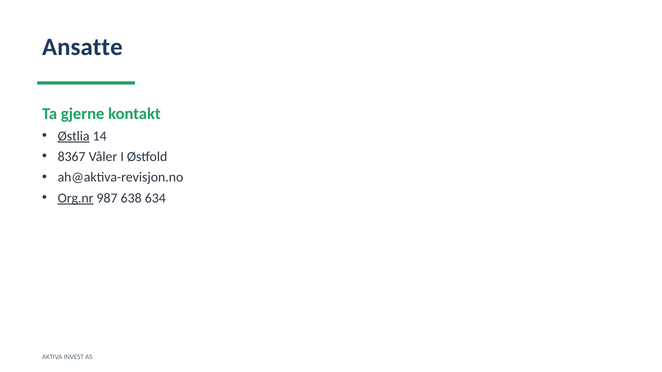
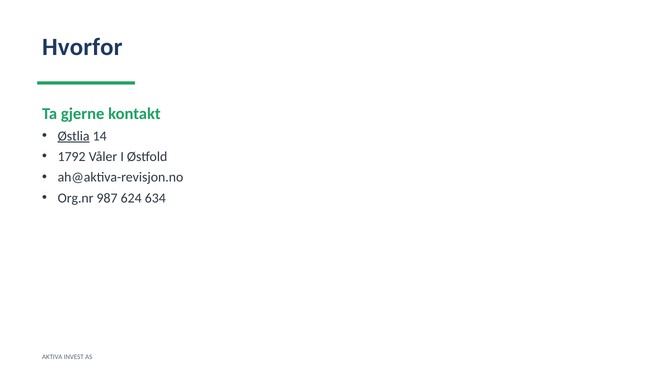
Ansatte: Ansatte -> Hvorfor
8367: 8367 -> 1792
Org.nr underline: present -> none
638: 638 -> 624
